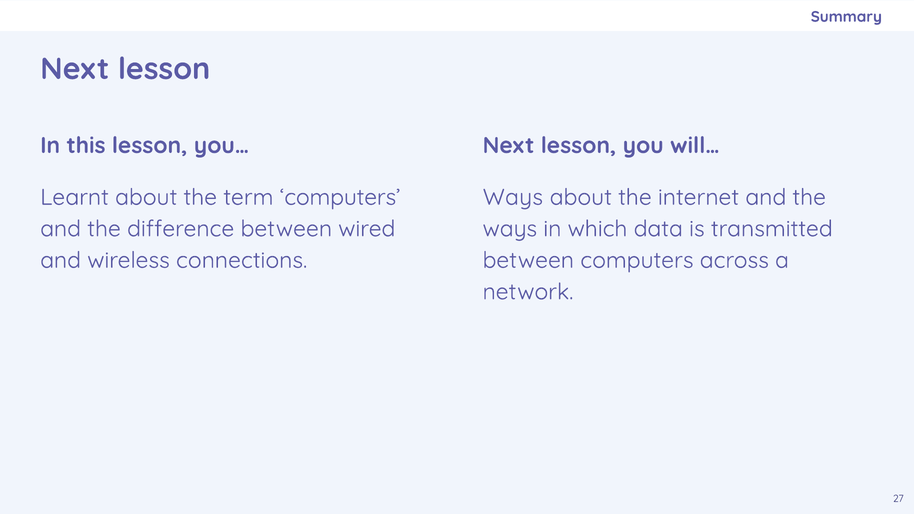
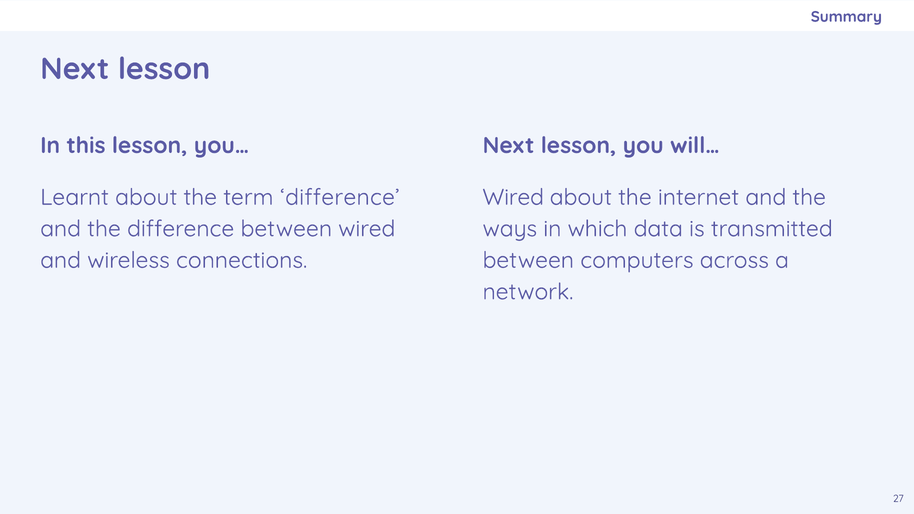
term computers: computers -> difference
Ways at (513, 197): Ways -> Wired
